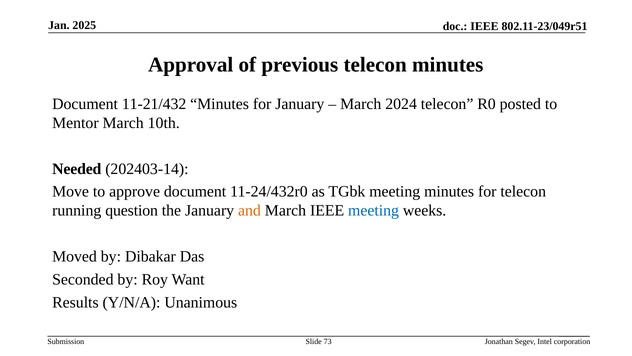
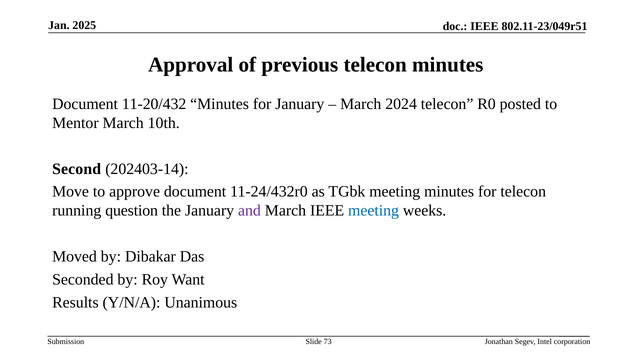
11-21/432: 11-21/432 -> 11-20/432
Needed: Needed -> Second
and colour: orange -> purple
